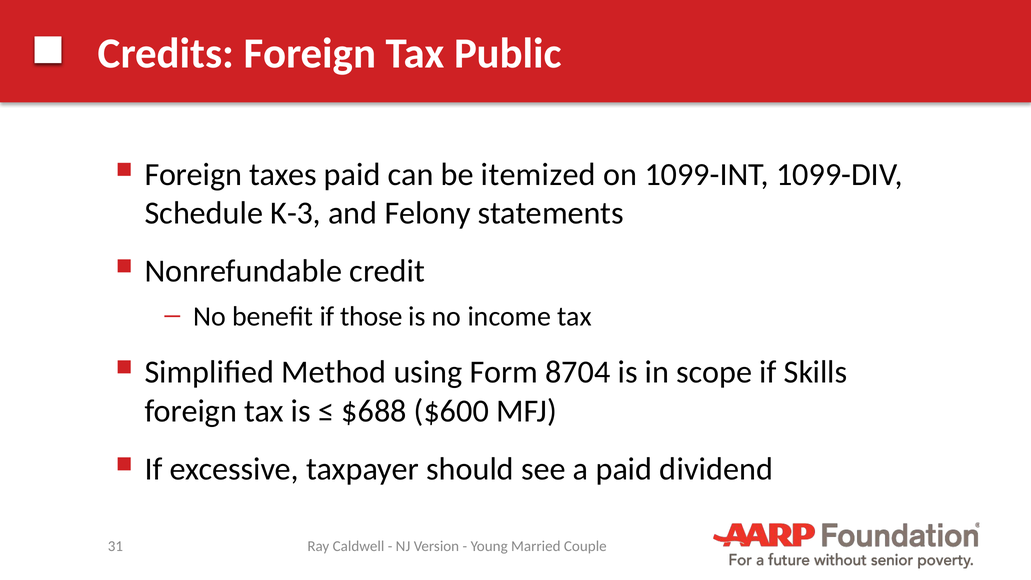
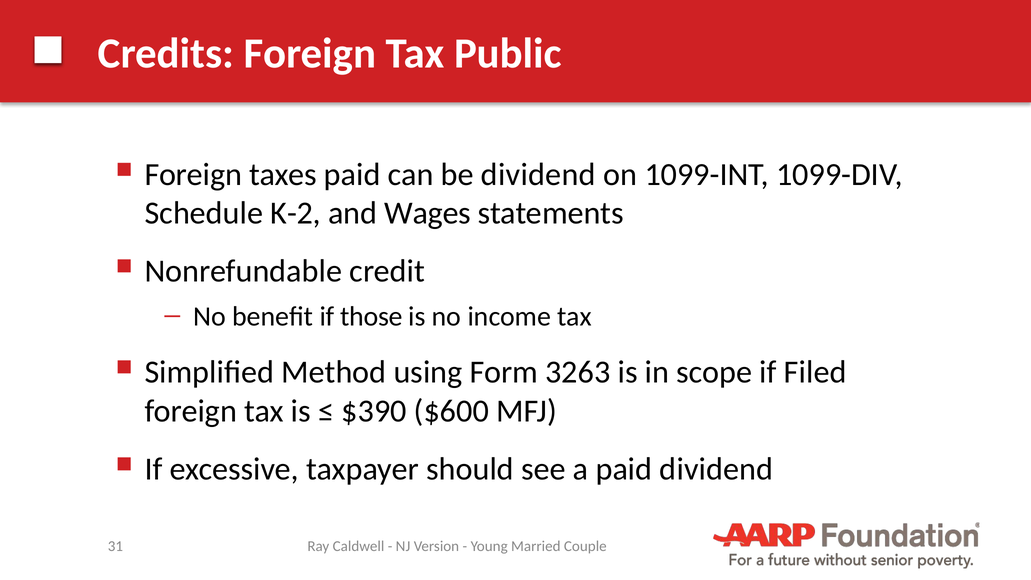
be itemized: itemized -> dividend
K-3: K-3 -> K-2
Felony: Felony -> Wages
8704: 8704 -> 3263
Skills: Skills -> Filed
$688: $688 -> $390
